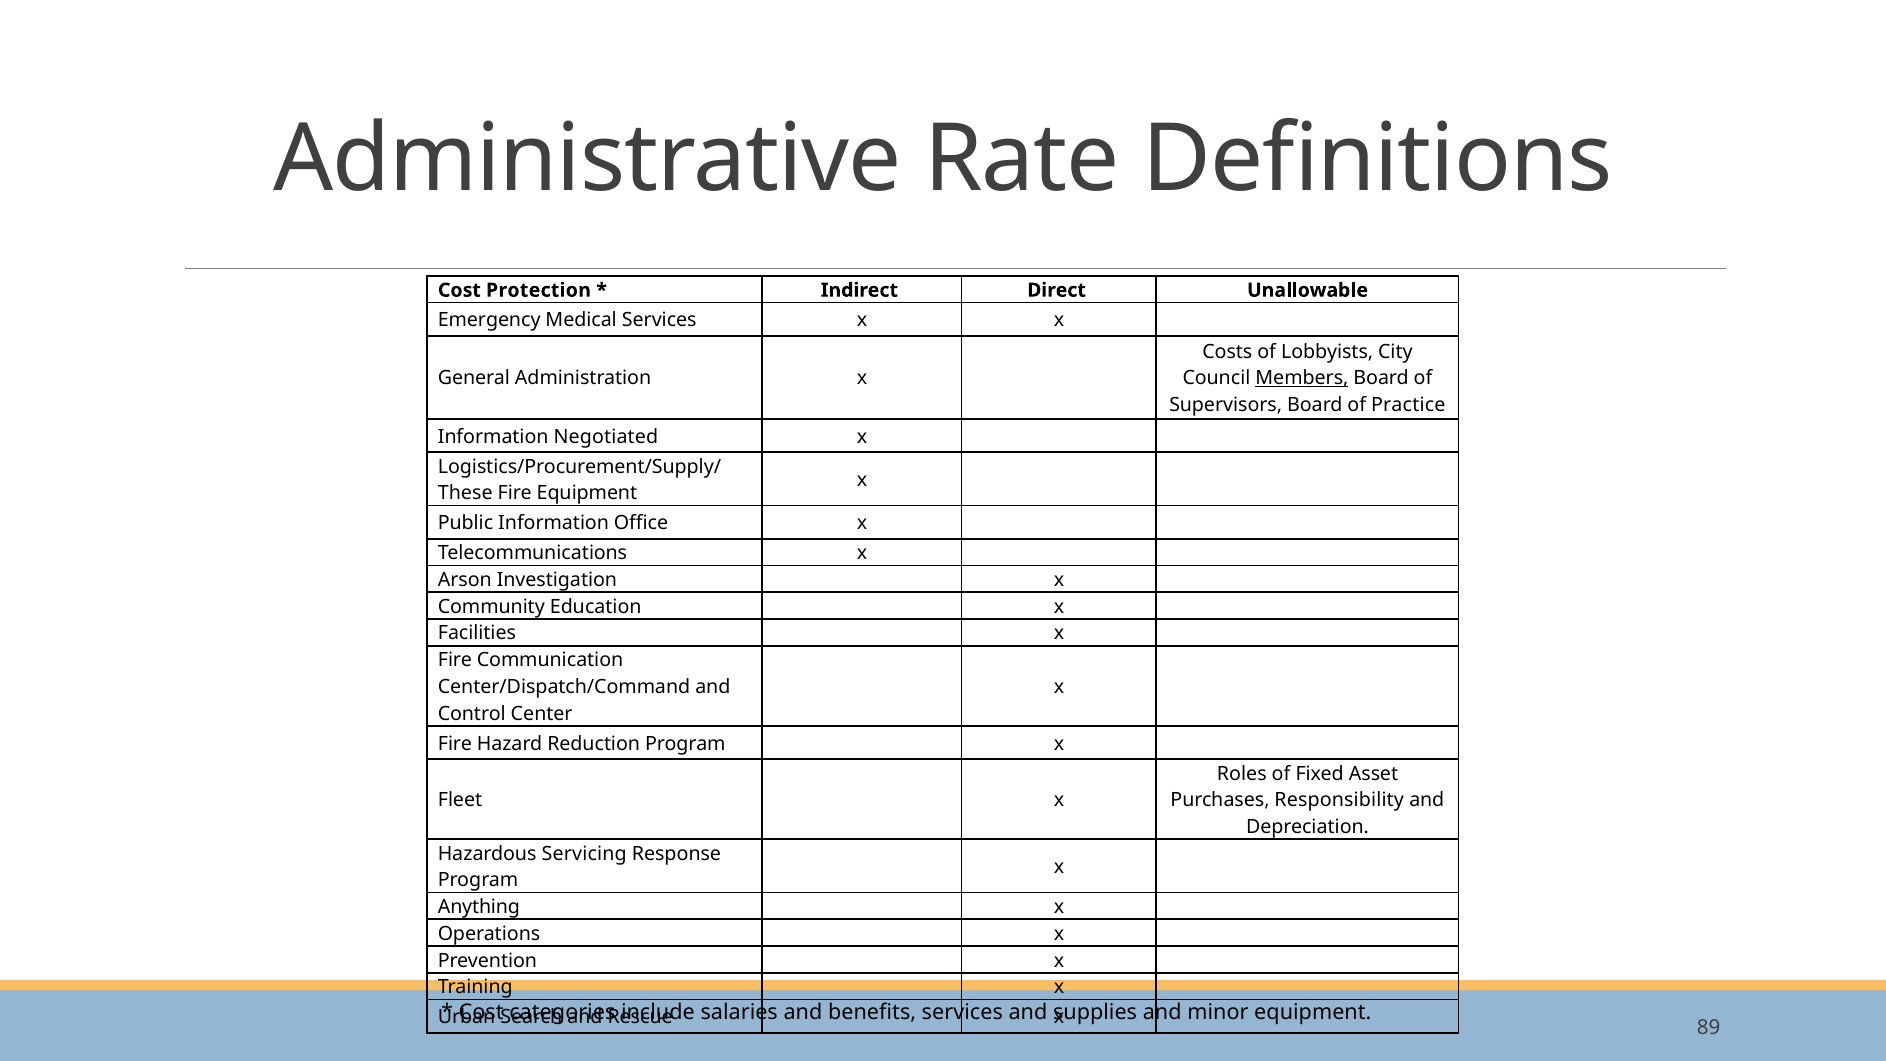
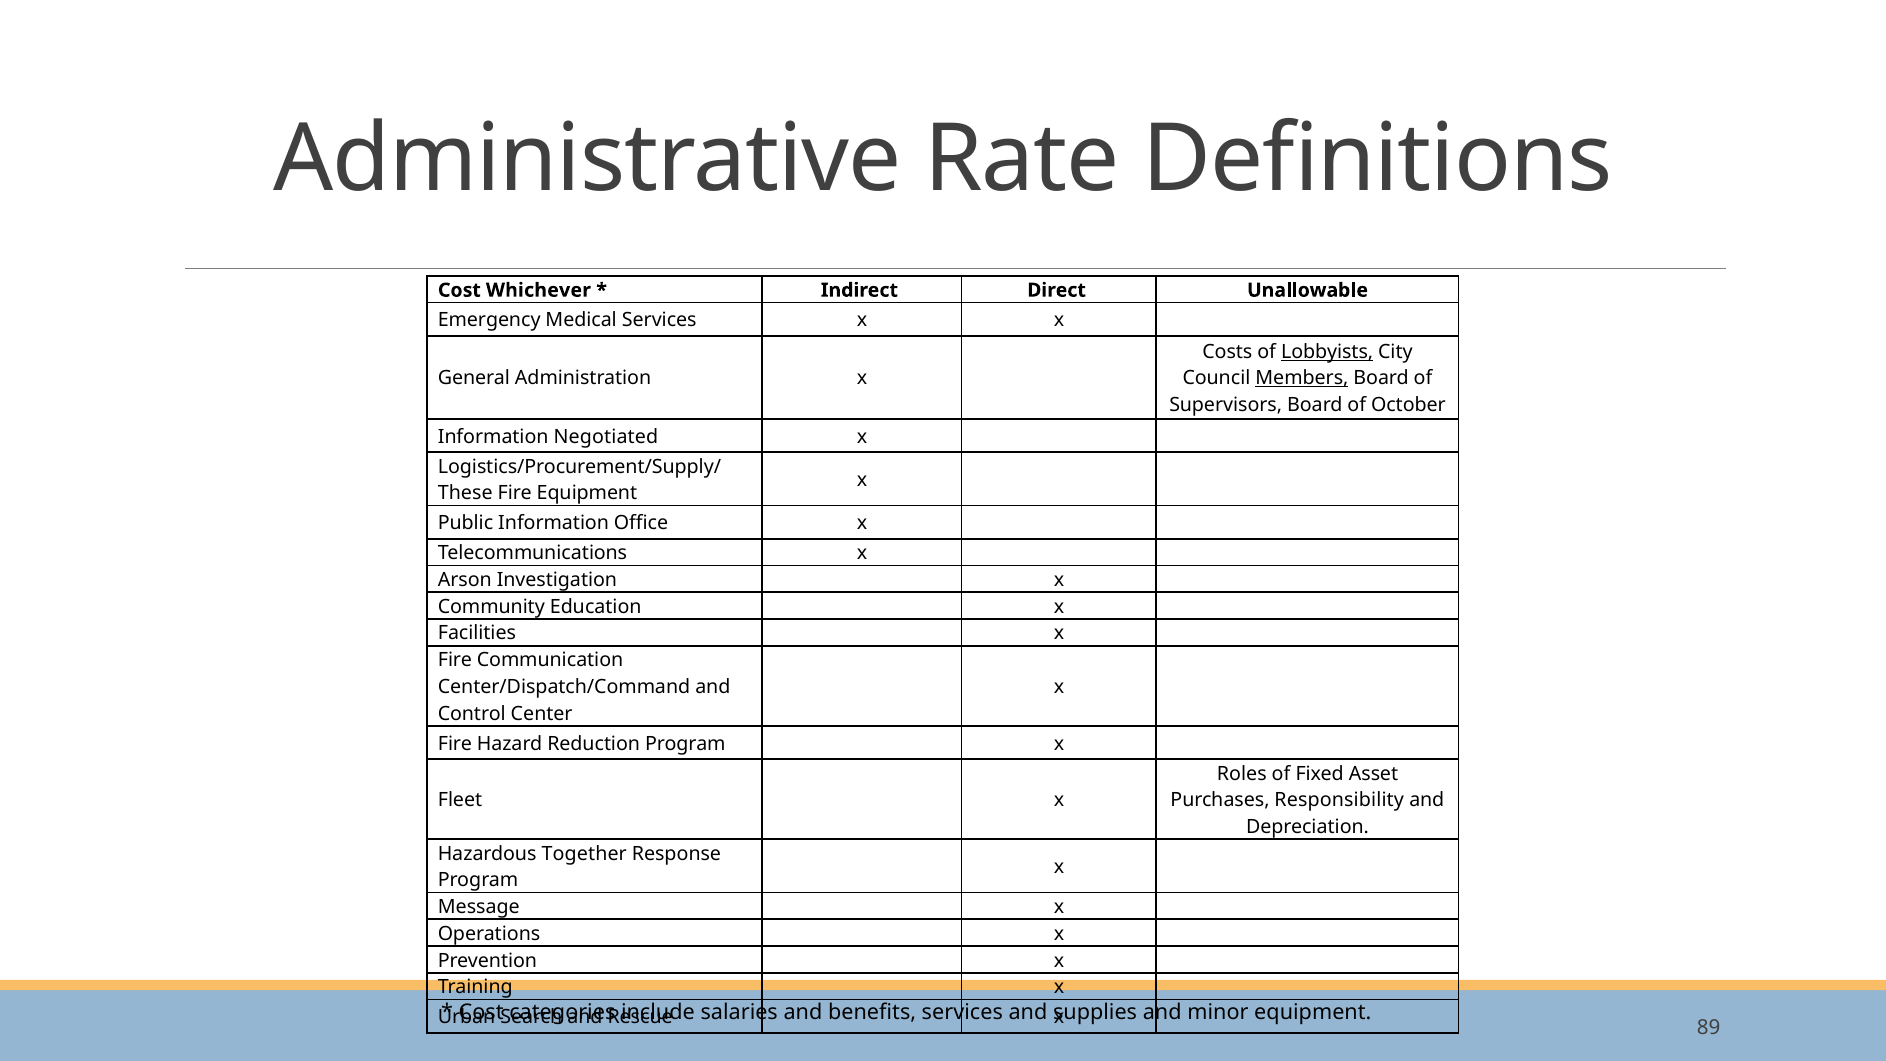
Protection: Protection -> Whichever
Lobbyists underline: none -> present
Practice: Practice -> October
Servicing: Servicing -> Together
Anything: Anything -> Message
